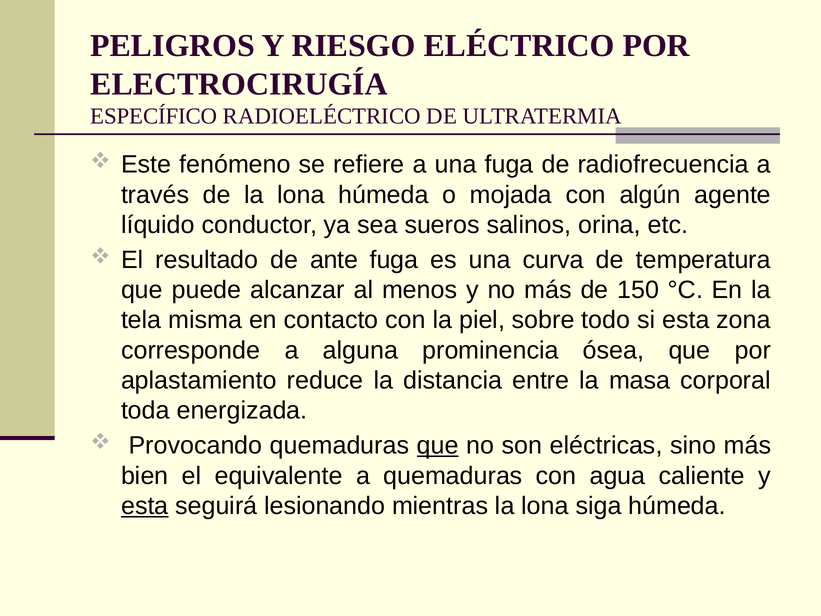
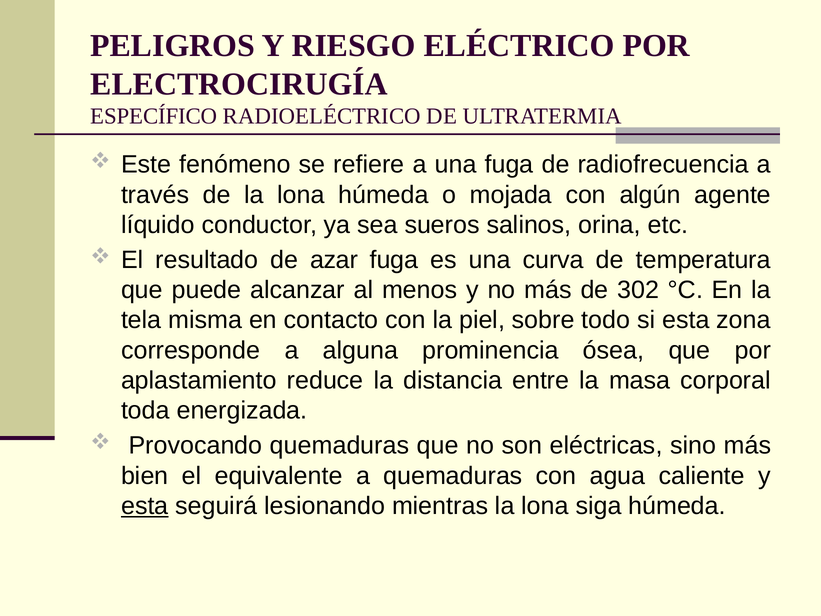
ante: ante -> azar
150: 150 -> 302
que at (438, 445) underline: present -> none
